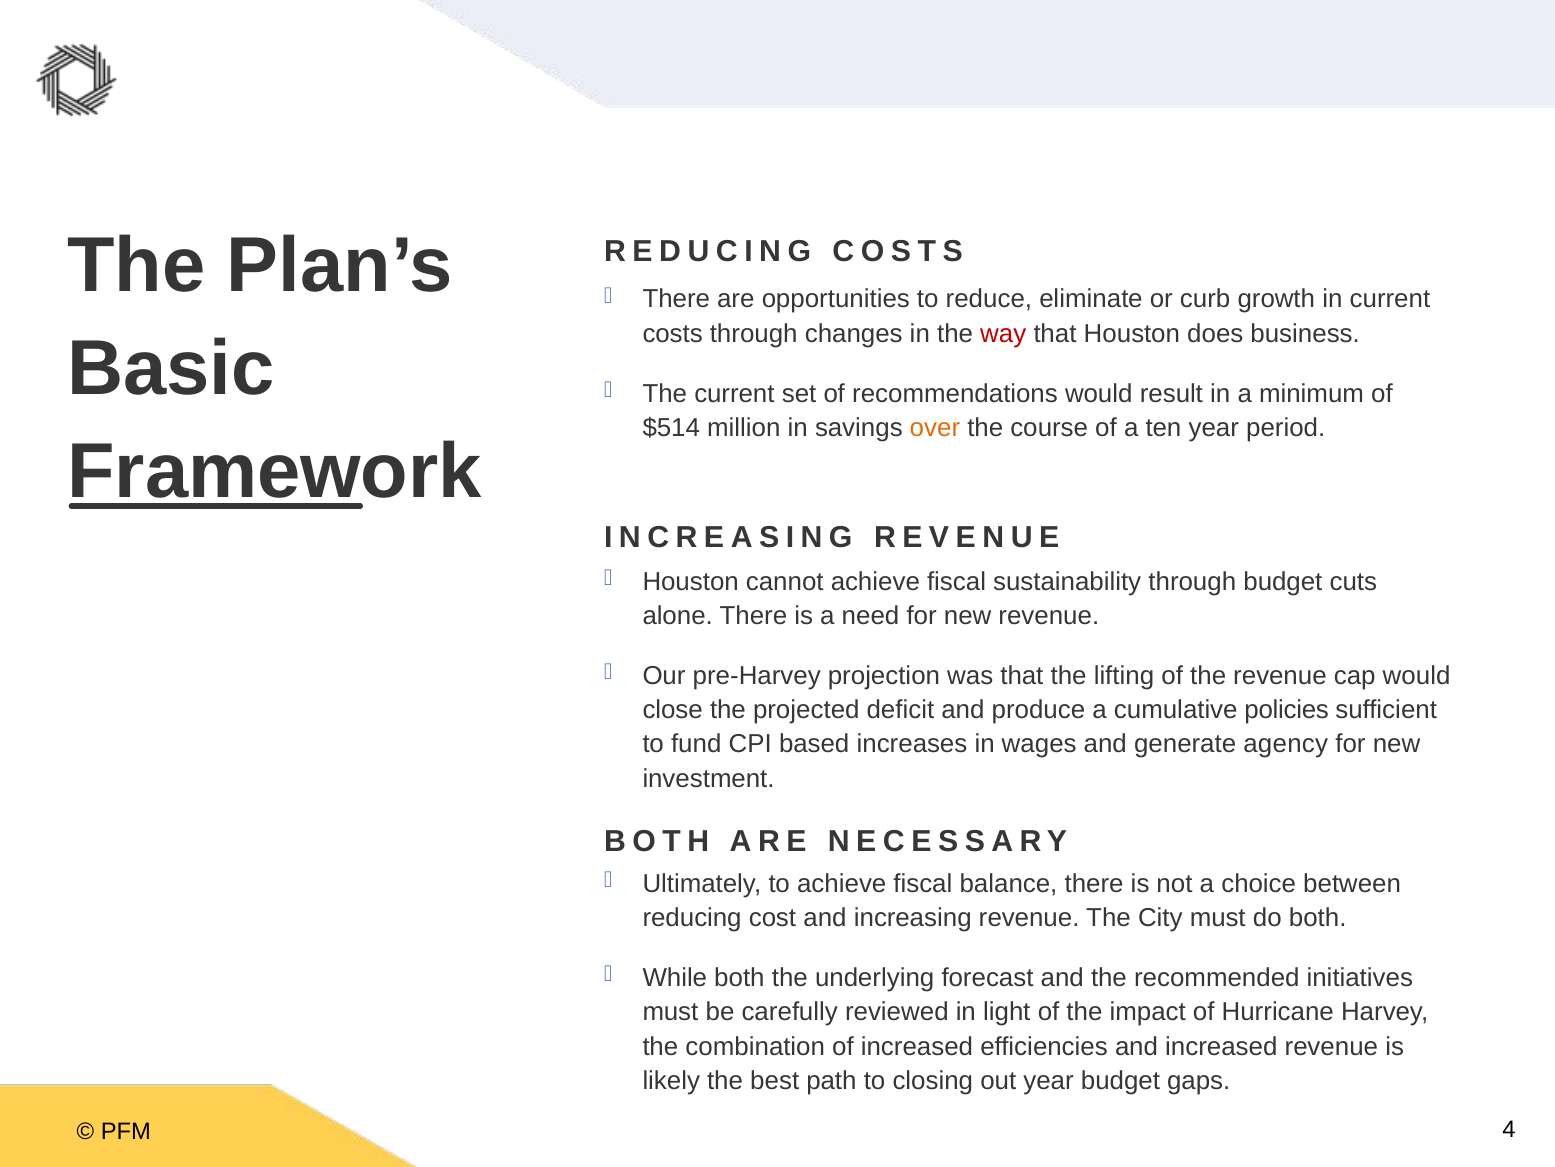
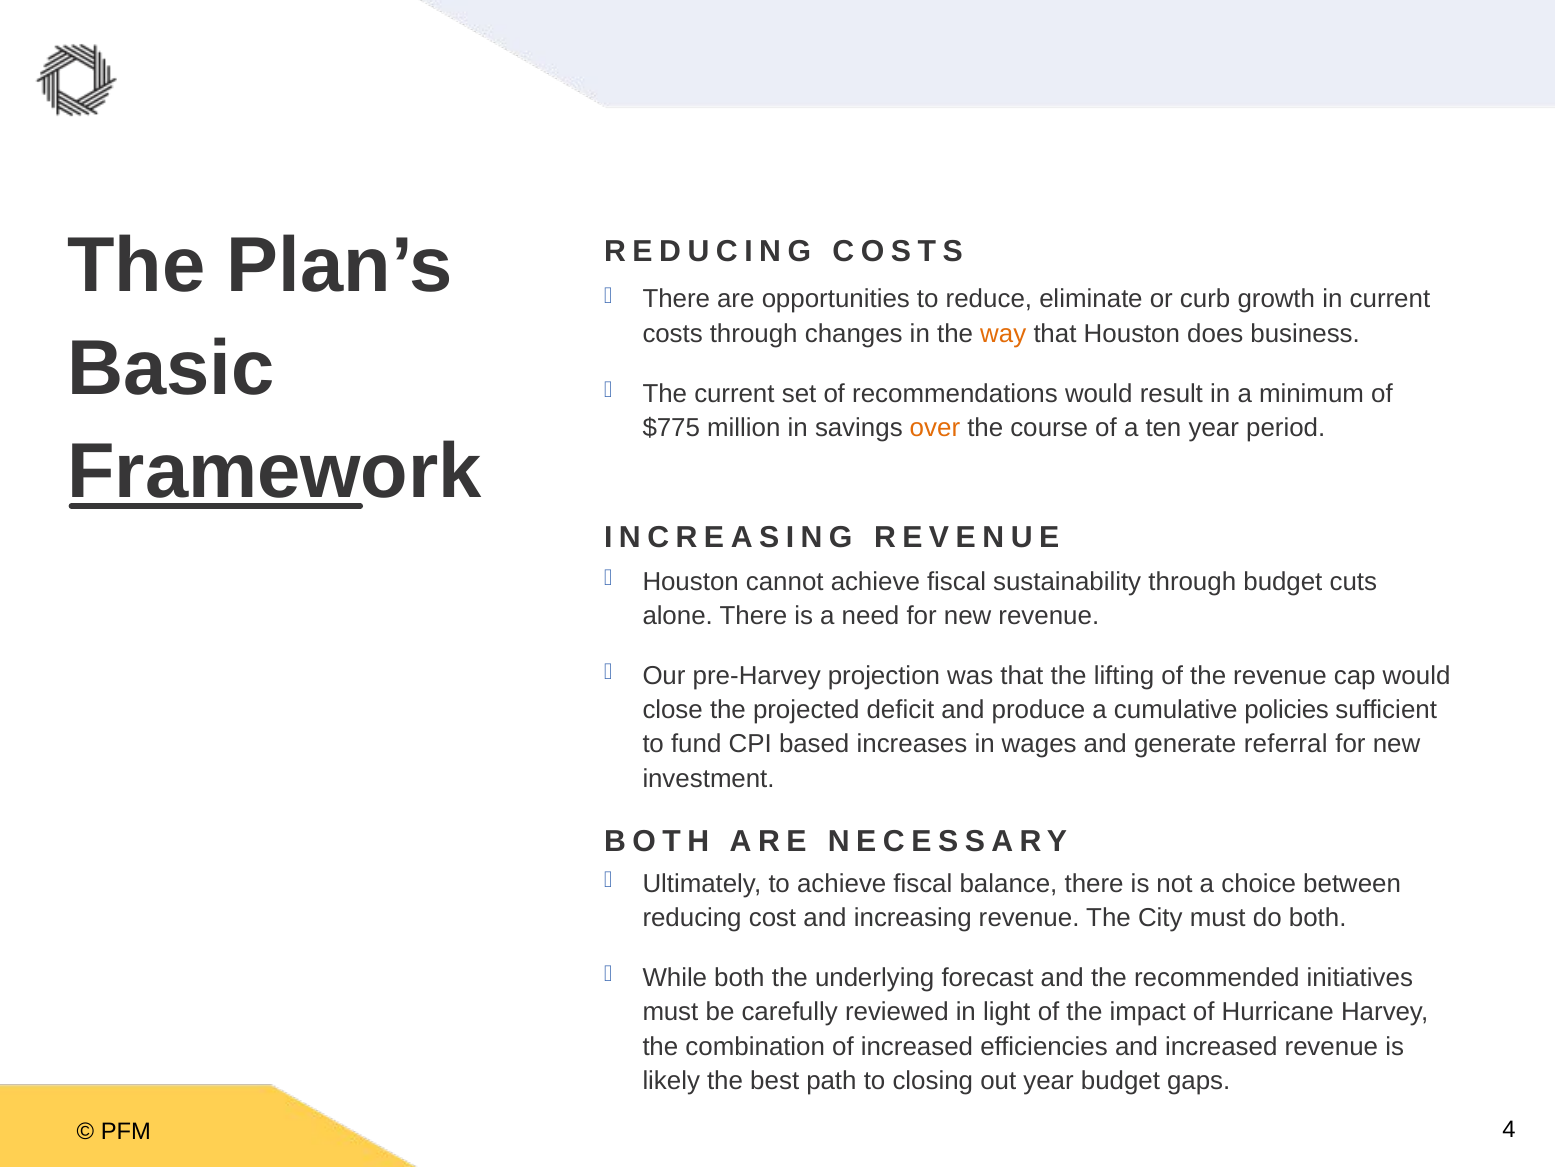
way colour: red -> orange
$514: $514 -> $775
agency: agency -> referral
